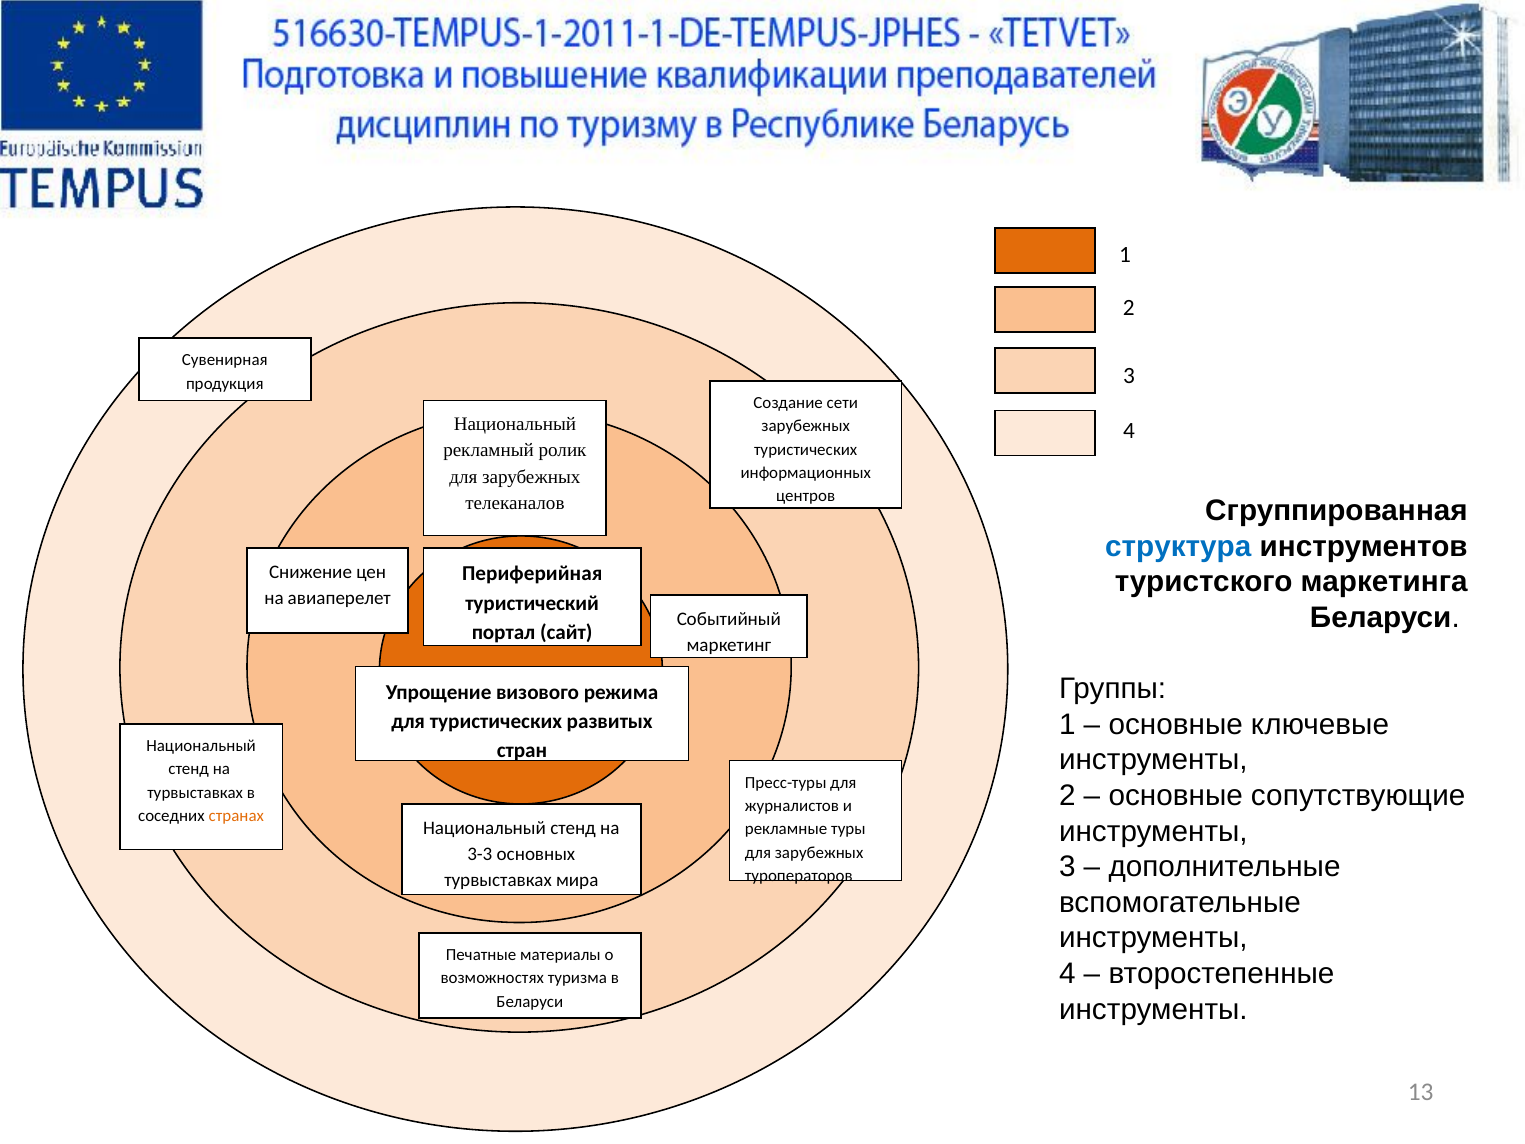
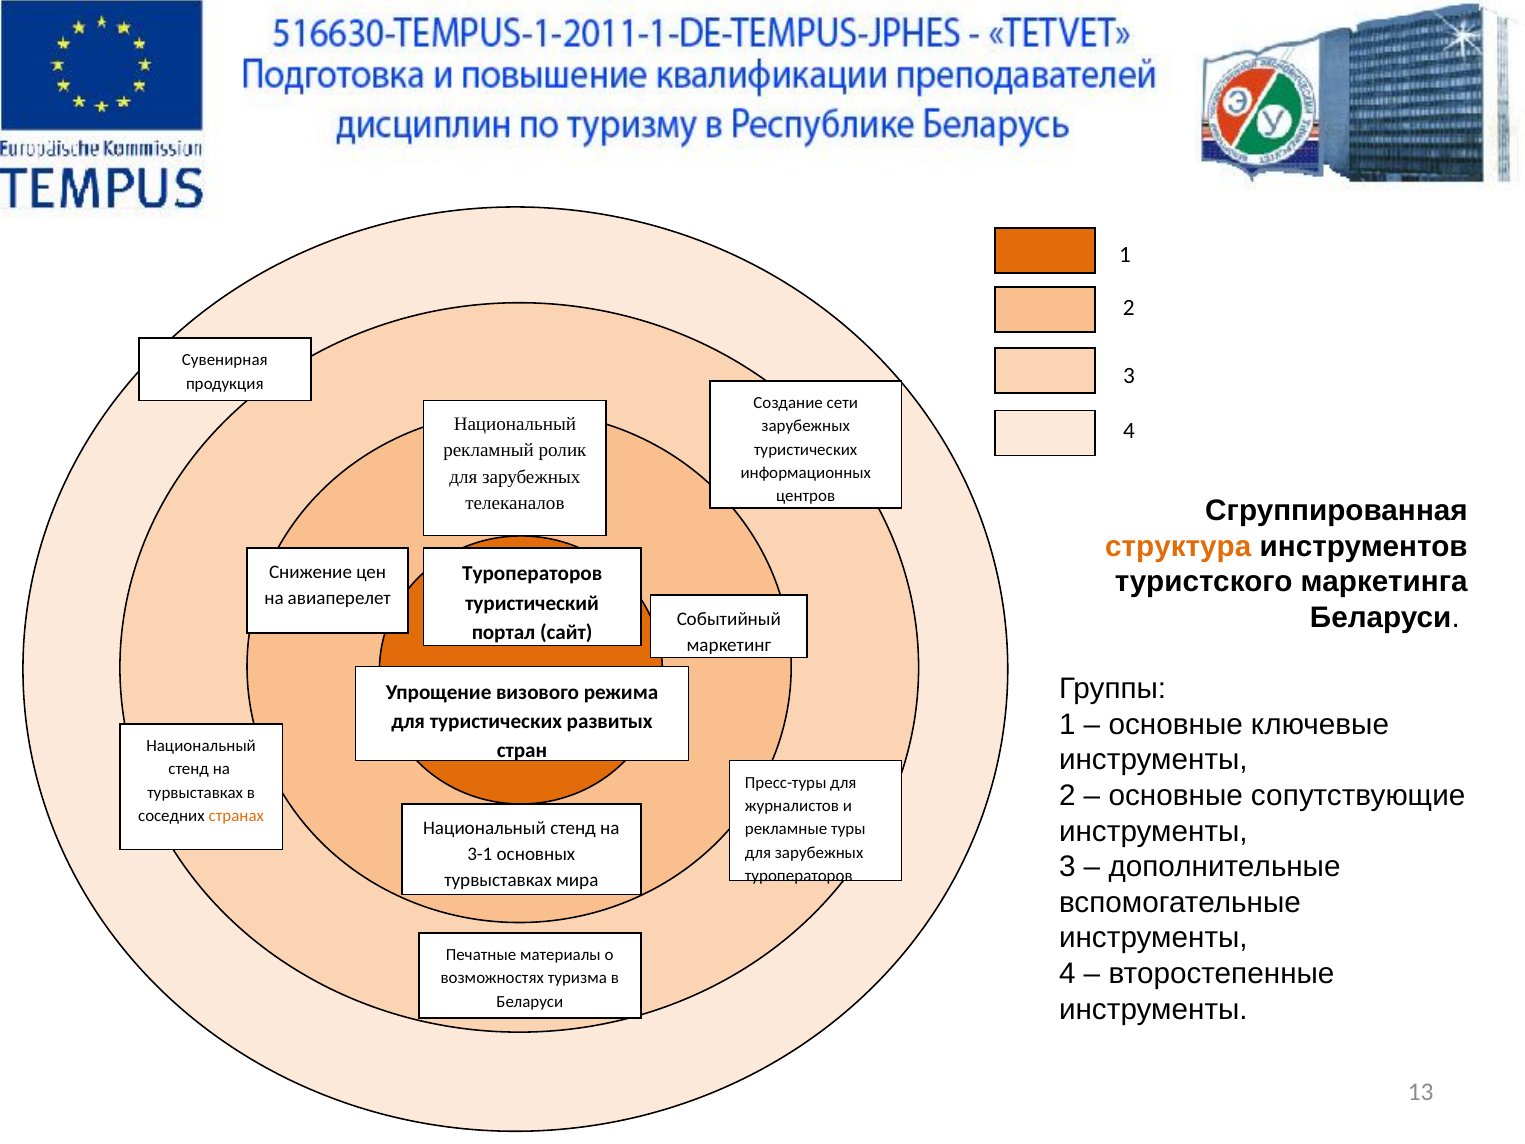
структура colour: blue -> orange
Периферийная at (532, 574): Периферийная -> Туроператоров
3-3: 3-3 -> 3-1
